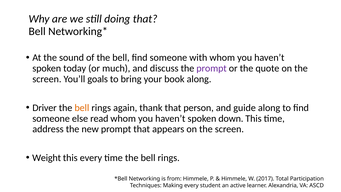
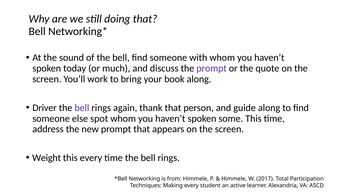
goals: goals -> work
bell at (82, 108) colour: orange -> purple
read: read -> spot
down: down -> some
